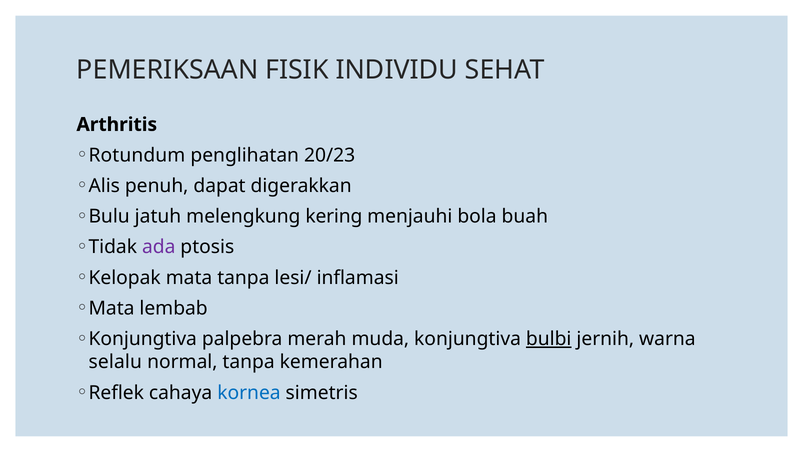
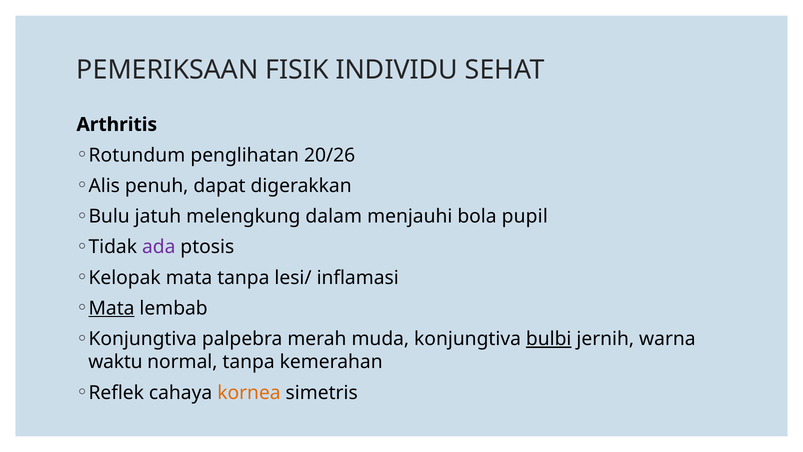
20/23: 20/23 -> 20/26
kering: kering -> dalam
buah: buah -> pupil
Mata at (112, 308) underline: none -> present
selalu: selalu -> waktu
kornea colour: blue -> orange
